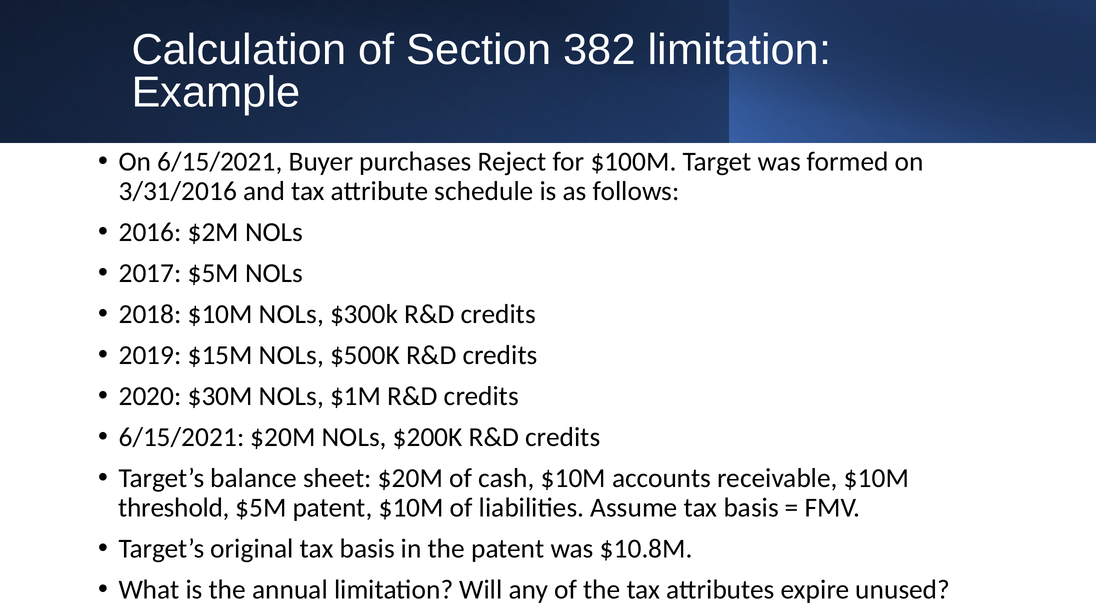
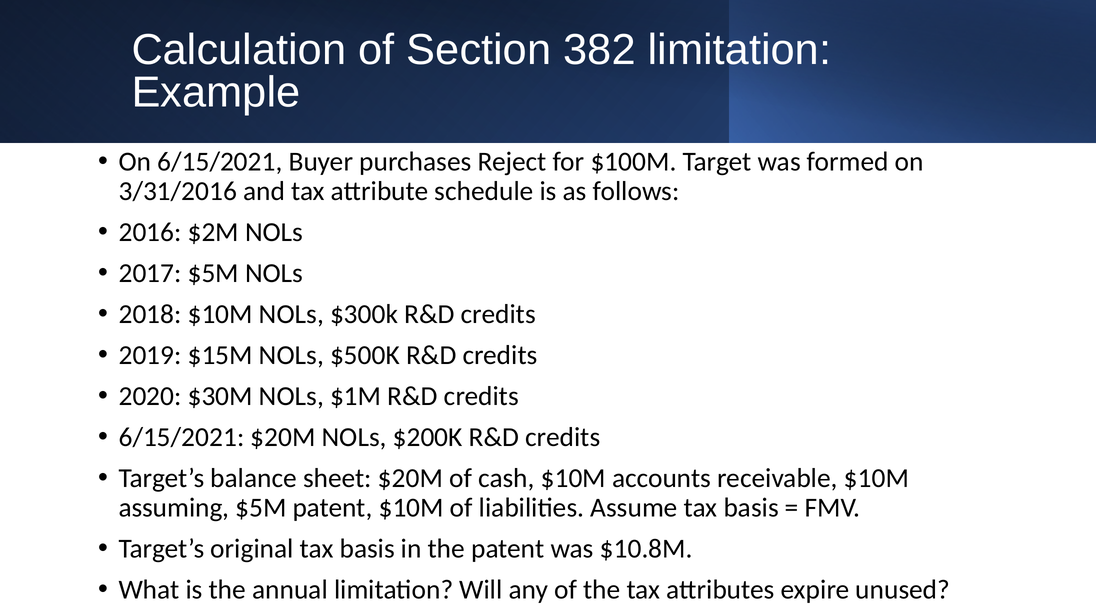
threshold: threshold -> assuming
